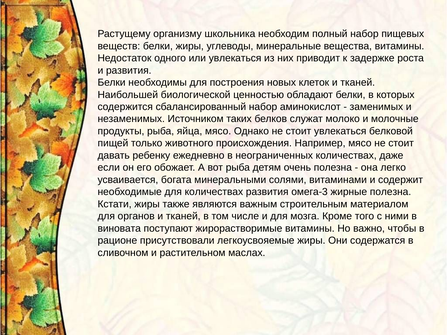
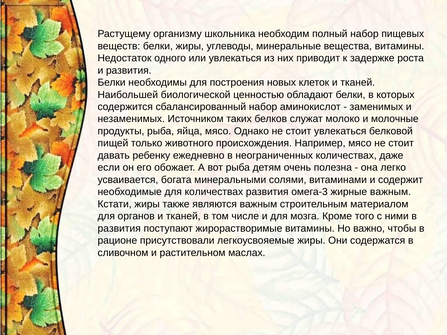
жирные полезна: полезна -> важным
виновата at (119, 229): виновата -> развития
